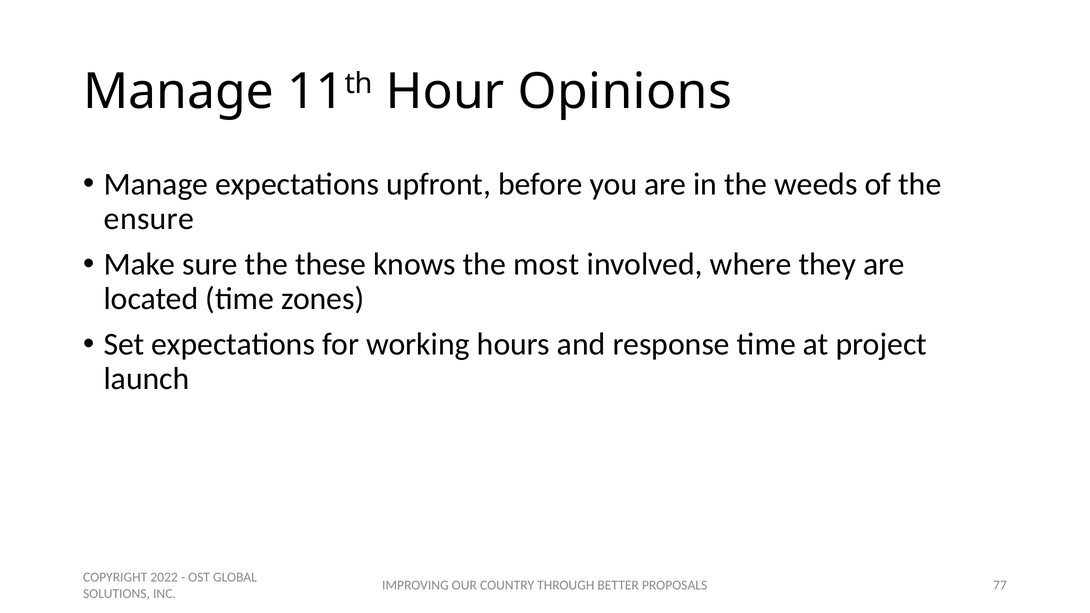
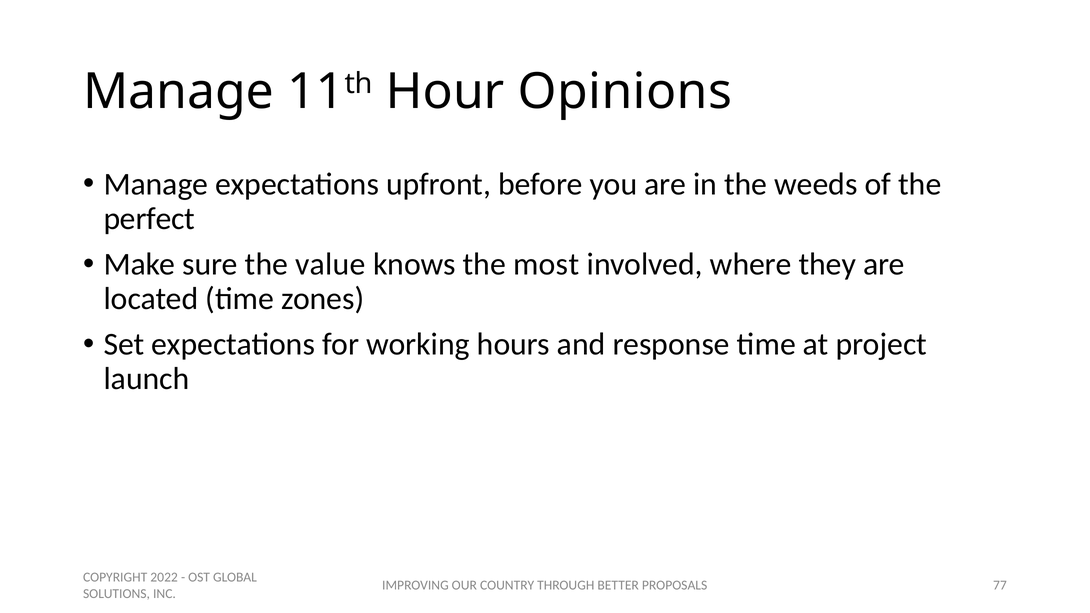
ensure: ensure -> perfect
these: these -> value
